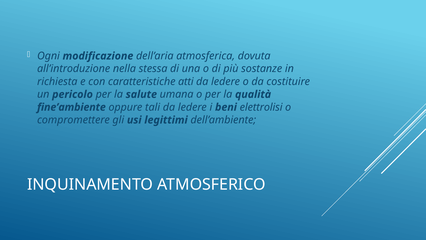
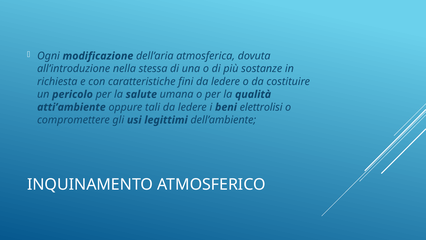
atti: atti -> fini
fine’ambiente: fine’ambiente -> atti’ambiente
